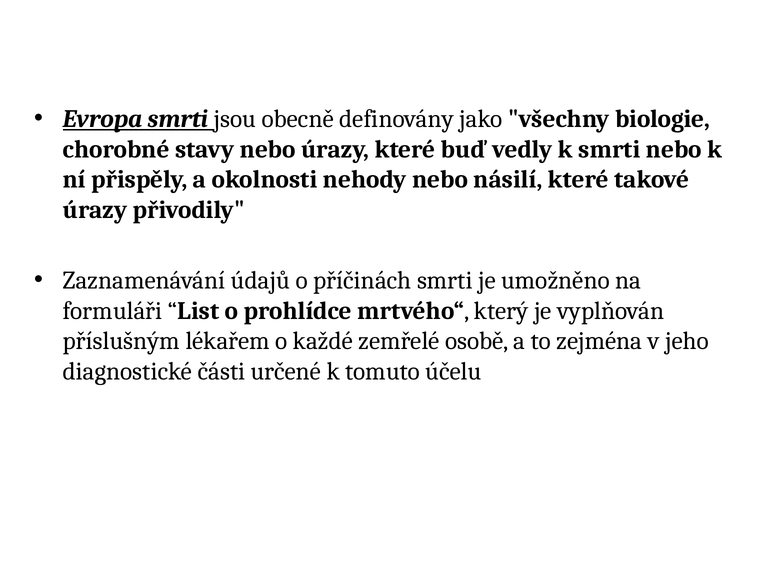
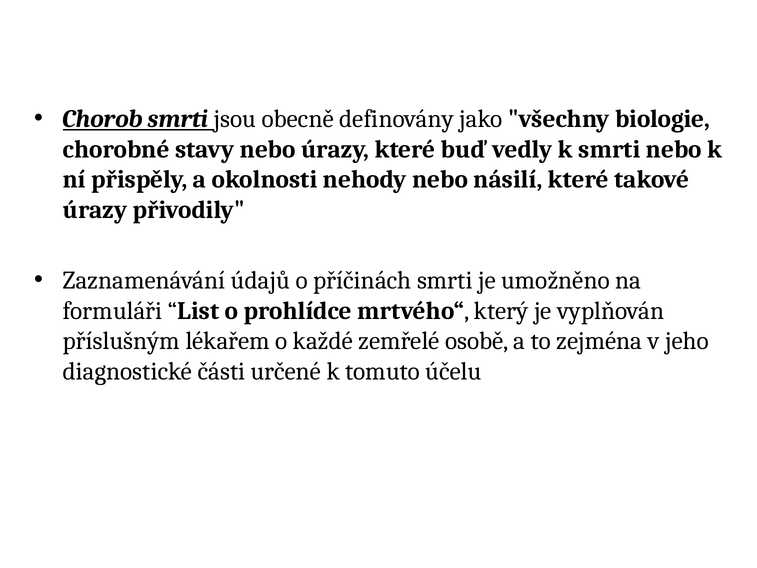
Evropa: Evropa -> Chorob
